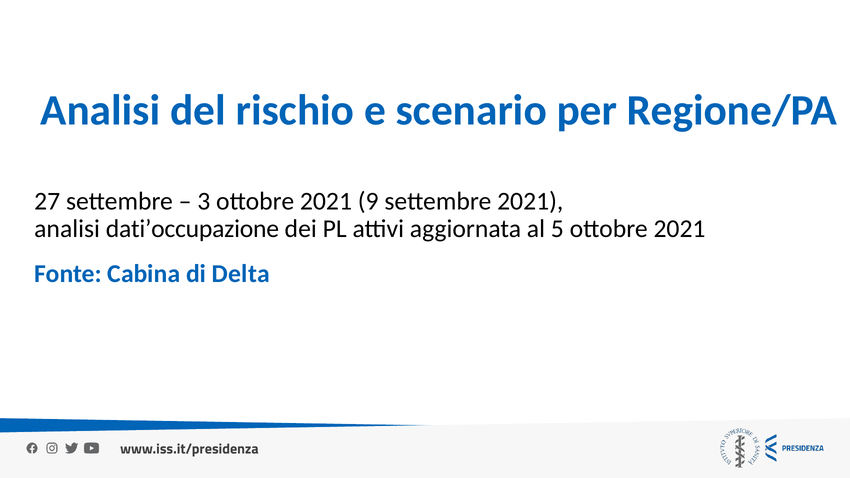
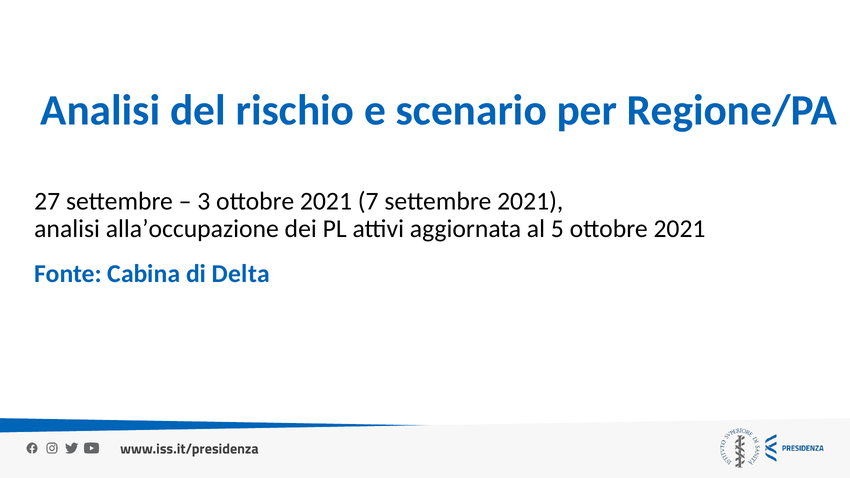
9: 9 -> 7
dati’occupazione: dati’occupazione -> alla’occupazione
